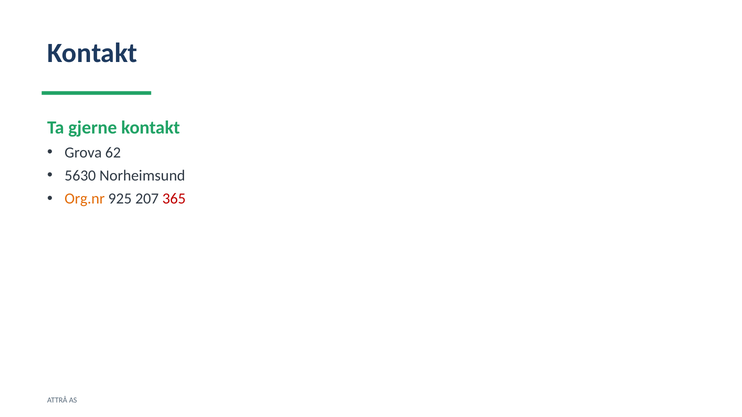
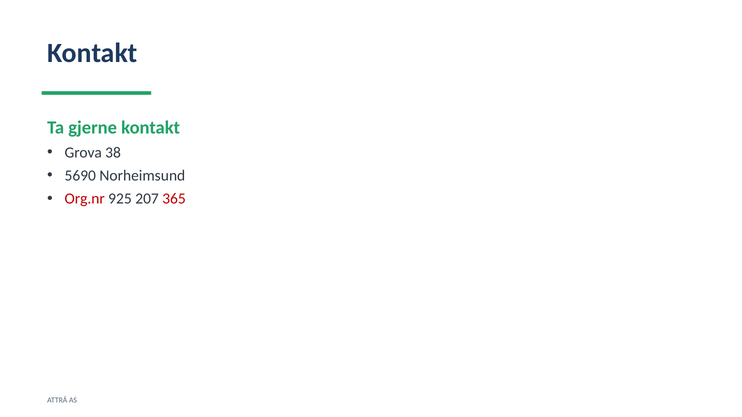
62: 62 -> 38
5630: 5630 -> 5690
Org.nr colour: orange -> red
